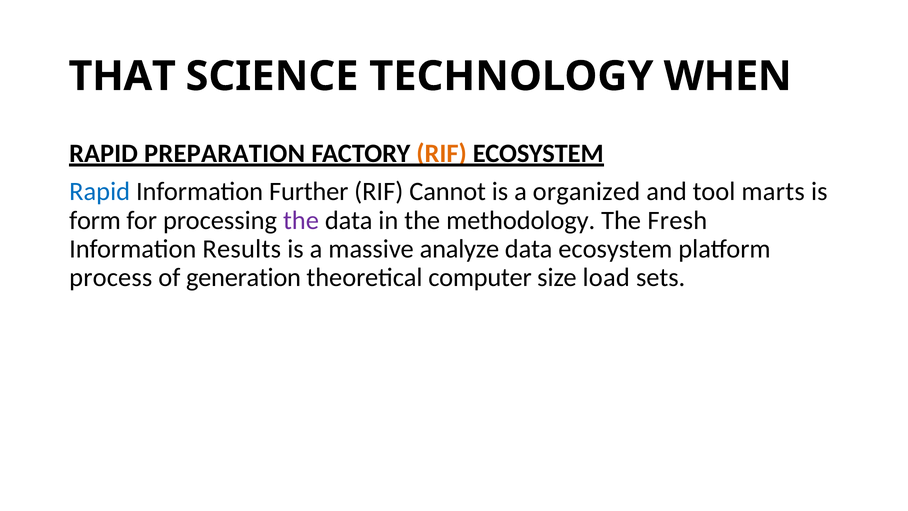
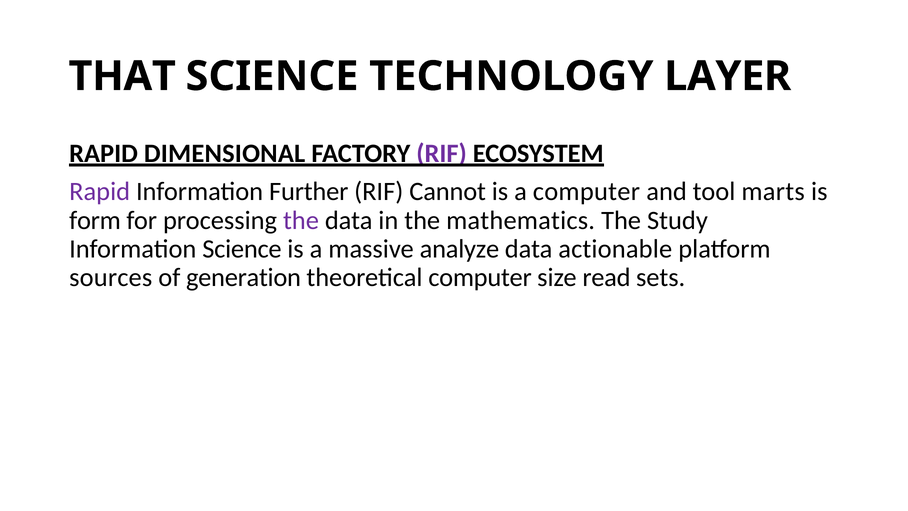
WHEN: WHEN -> LAYER
PREPARATION: PREPARATION -> DIMENSIONAL
RIF at (442, 154) colour: orange -> purple
Rapid at (100, 192) colour: blue -> purple
a organized: organized -> computer
methodology: methodology -> mathematics
Fresh: Fresh -> Study
Information Results: Results -> Science
data ecosystem: ecosystem -> actionable
process: process -> sources
load: load -> read
